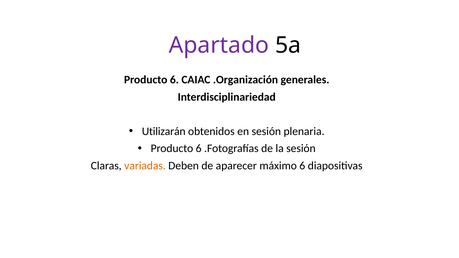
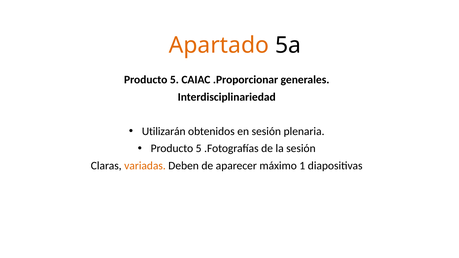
Apartado colour: purple -> orange
6 at (174, 80): 6 -> 5
.Organización: .Organización -> .Proporcionar
6 at (199, 149): 6 -> 5
máximo 6: 6 -> 1
